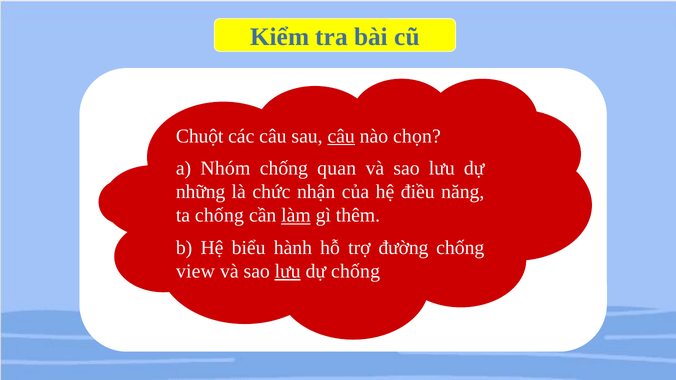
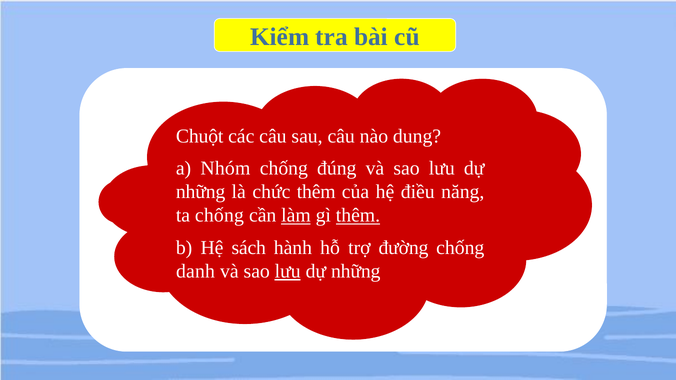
câu at (341, 136) underline: present -> none
chọn: chọn -> dung
quan: quan -> đúng
chức nhận: nhận -> thêm
thêm at (358, 216) underline: none -> present
biểu: biểu -> sách
view: view -> danh
chống at (356, 271): chống -> những
